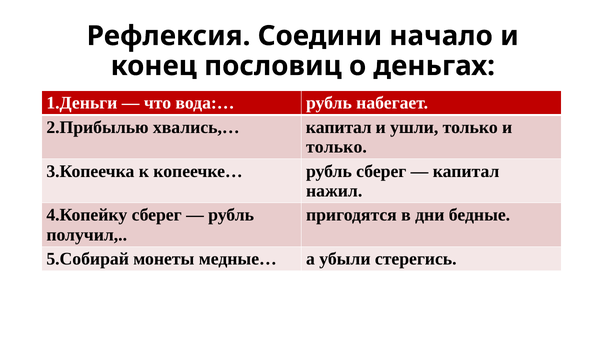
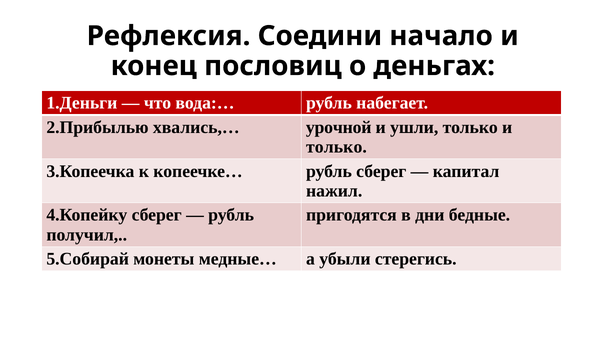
хвались,… капитал: капитал -> урочной
